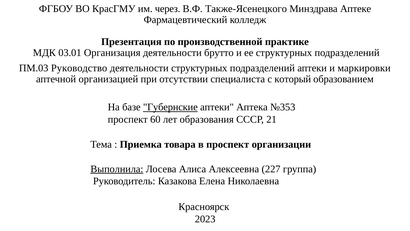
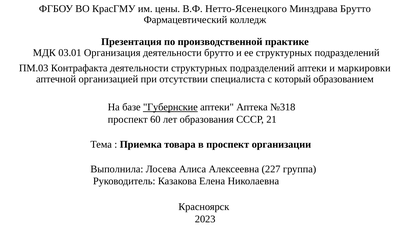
через: через -> цены
Также-Ясенецкого: Также-Ясенецкого -> Нетто-Ясенецкого
Минздрава Аптеке: Аптеке -> Брутто
Руководство: Руководство -> Контрафакта
№353: №353 -> №318
Выполнила underline: present -> none
